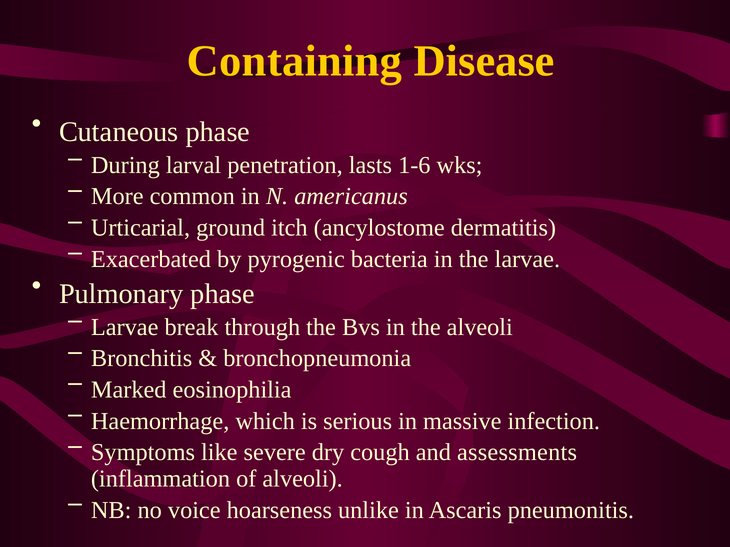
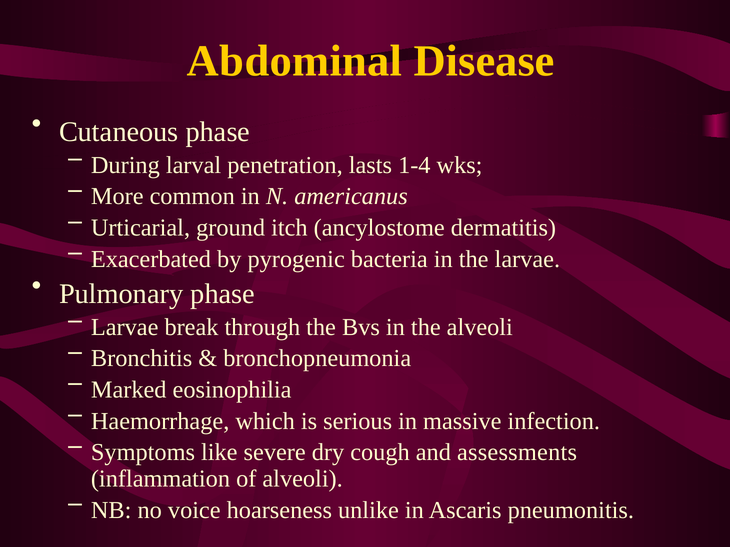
Containing: Containing -> Abdominal
1-6: 1-6 -> 1-4
